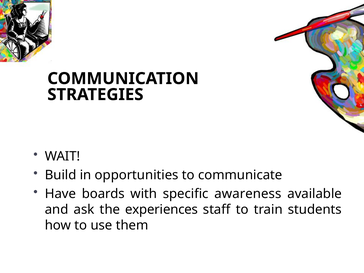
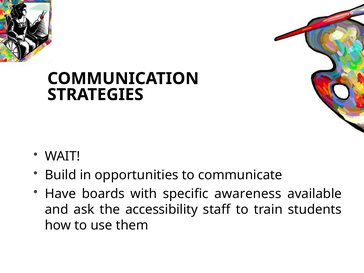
experiences: experiences -> accessibility
